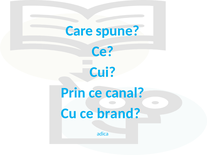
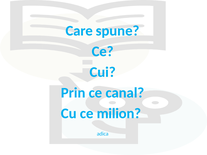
brand: brand -> milion
